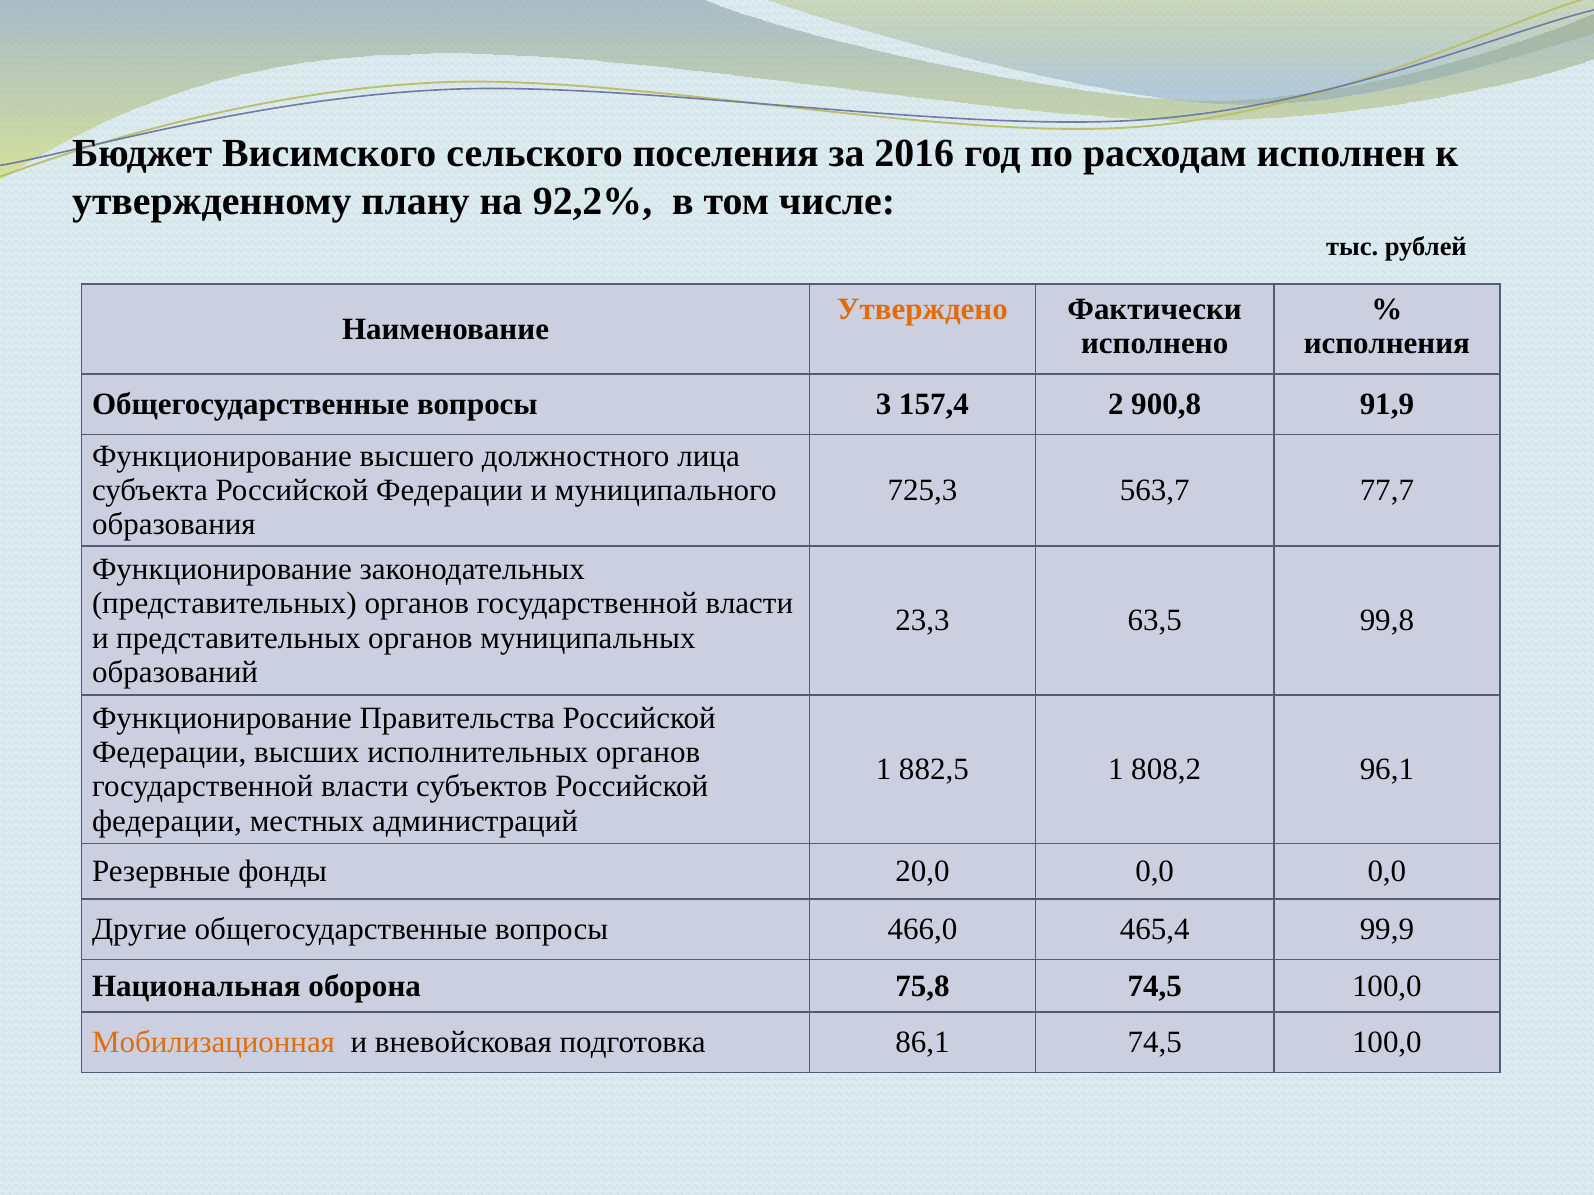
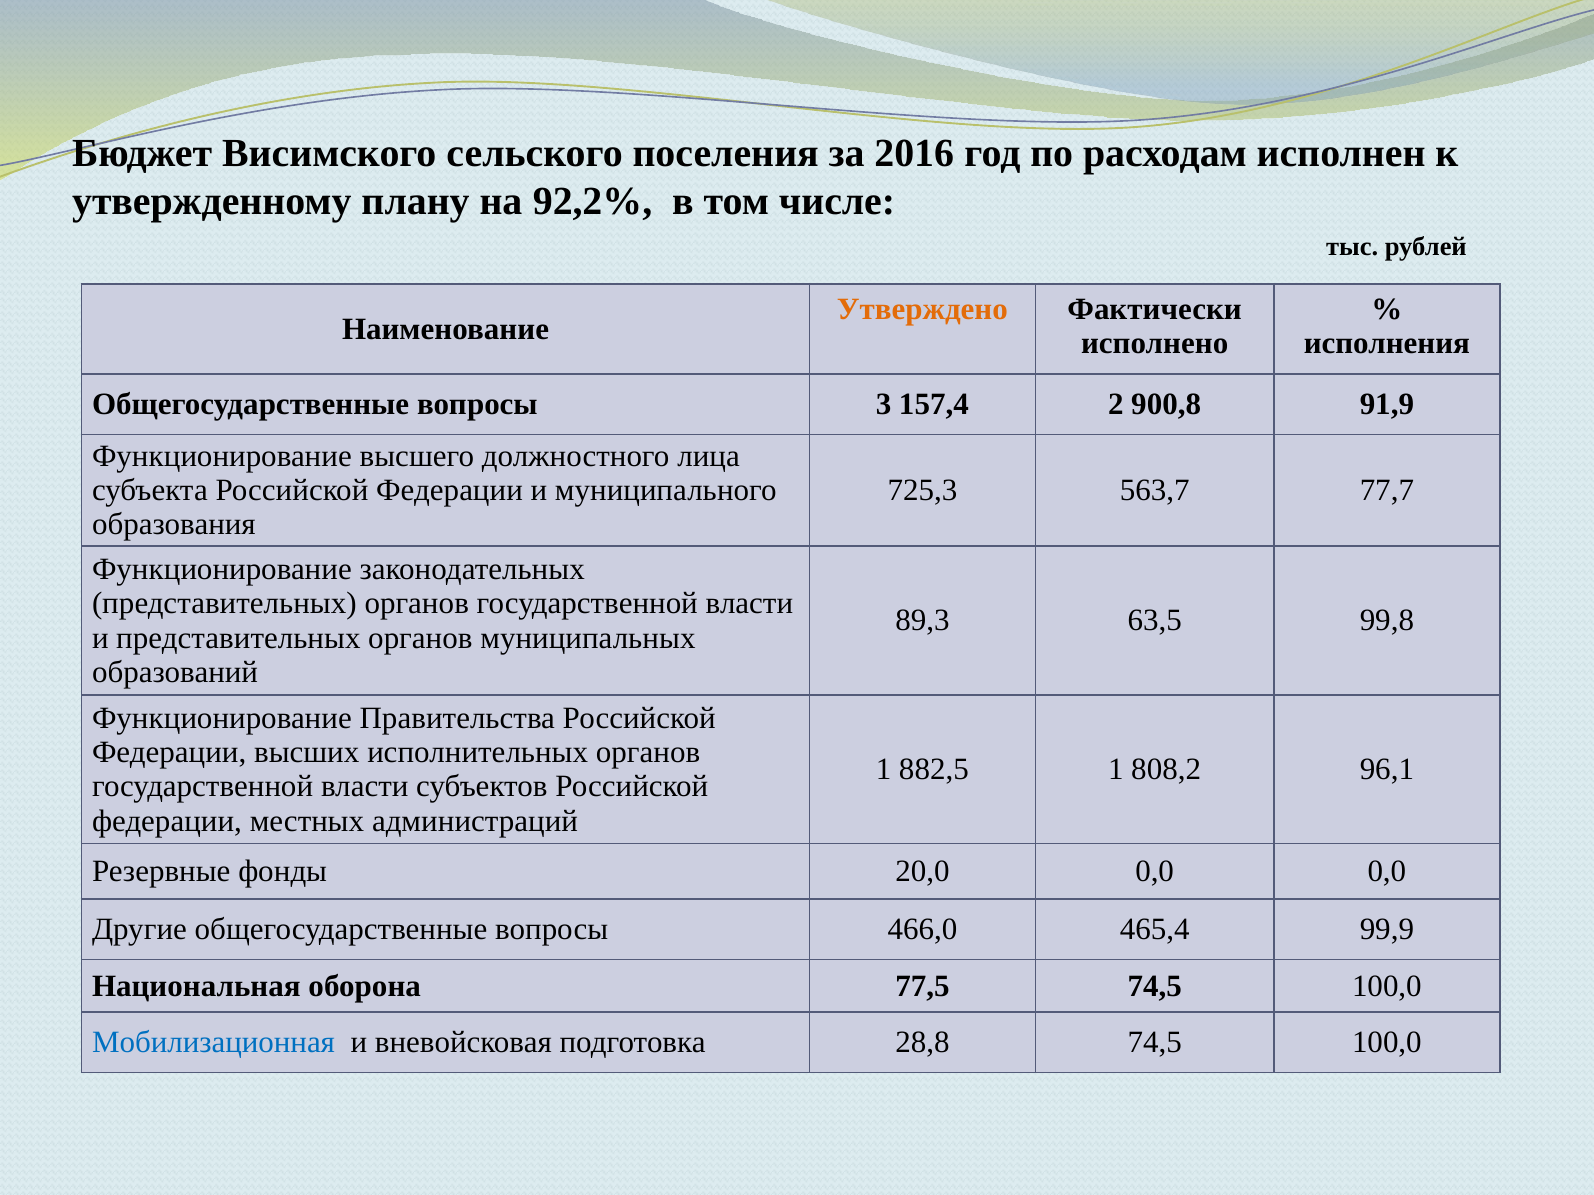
23,3: 23,3 -> 89,3
75,8: 75,8 -> 77,5
Мобилизационная colour: orange -> blue
86,1: 86,1 -> 28,8
